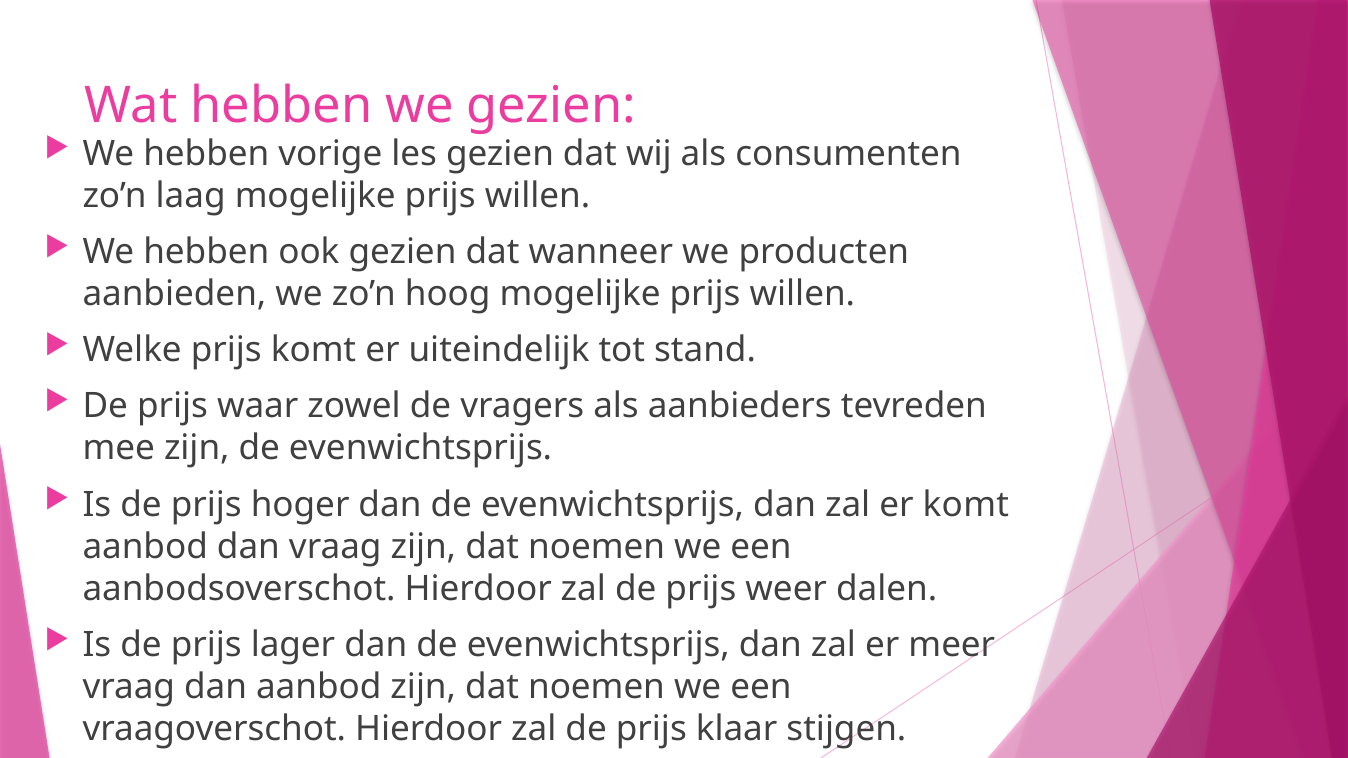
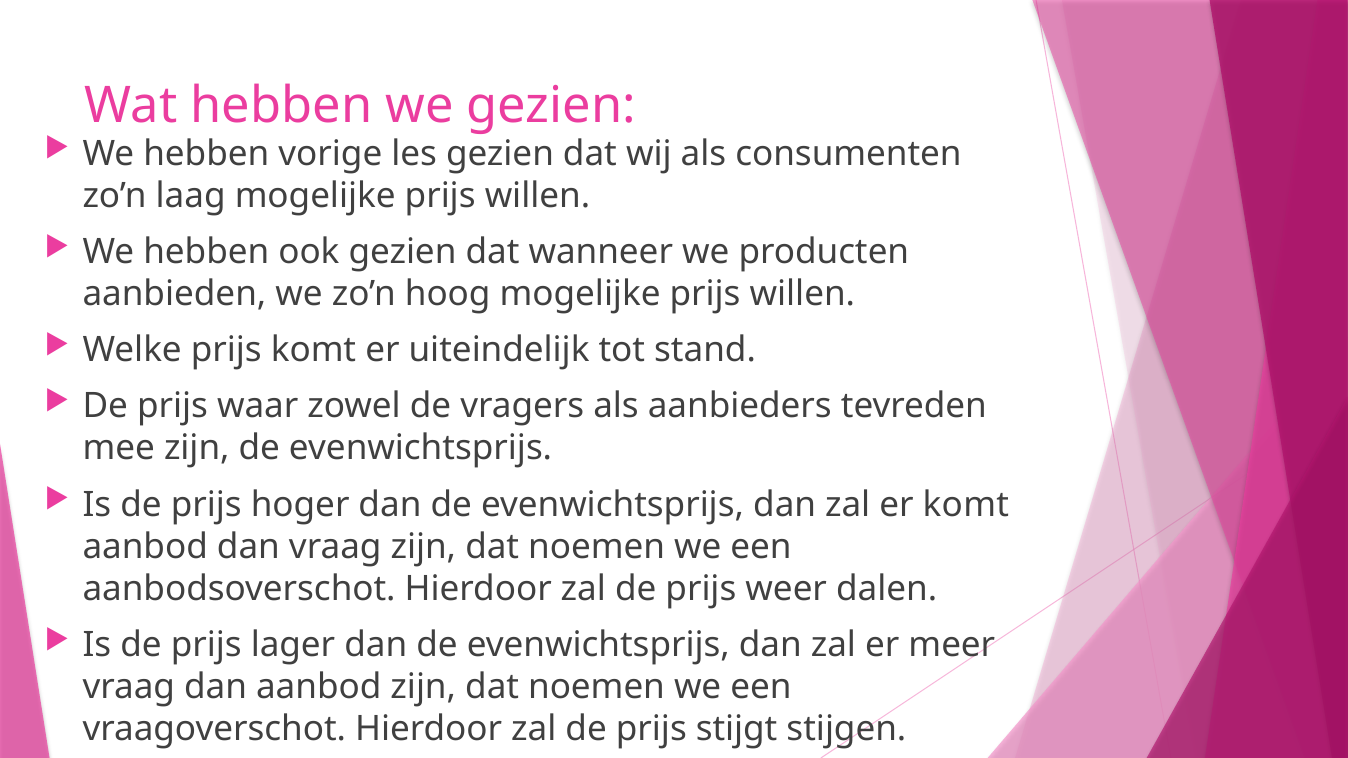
klaar: klaar -> stijgt
